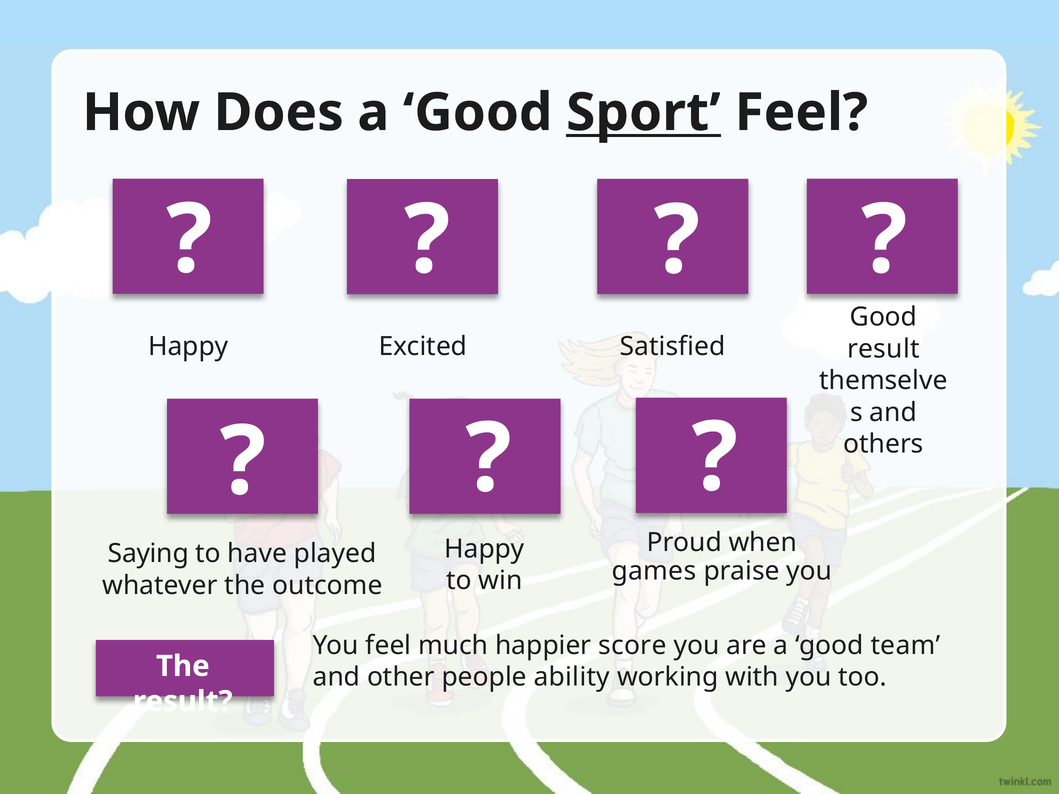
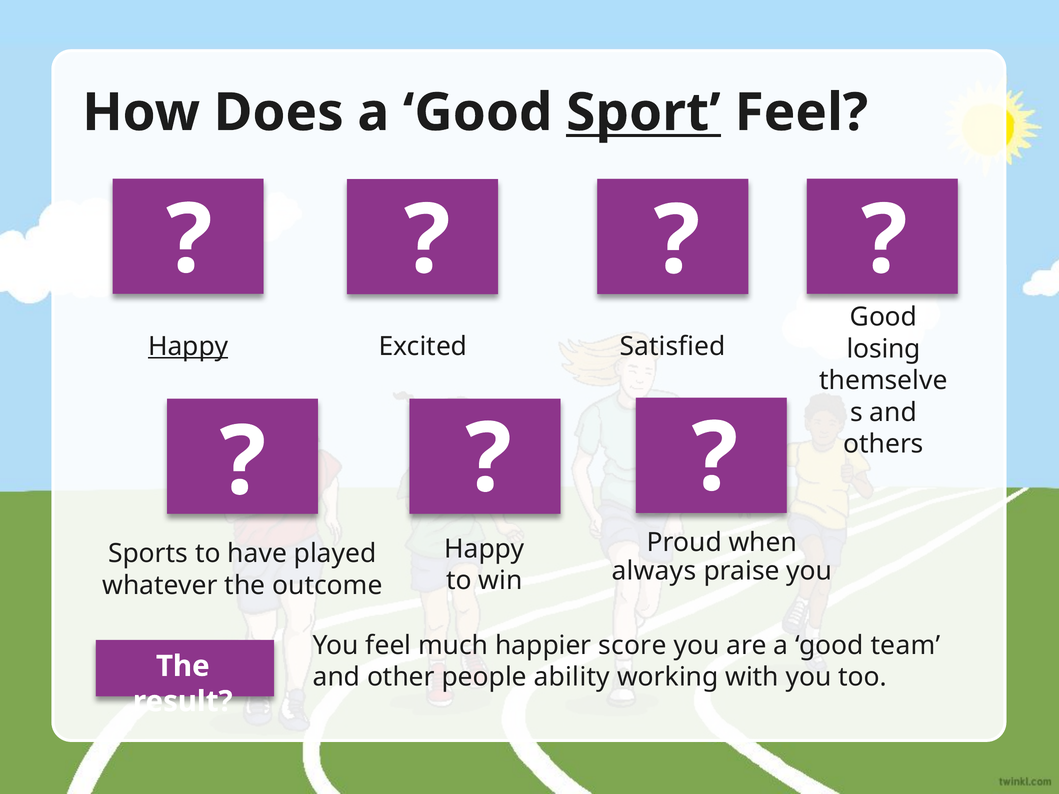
Happy at (188, 347) underline: none -> present
result at (883, 349): result -> losing
Saying: Saying -> Sports
games: games -> always
